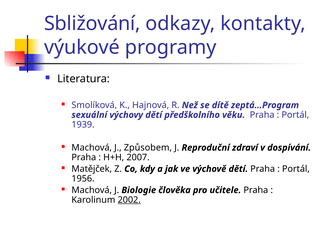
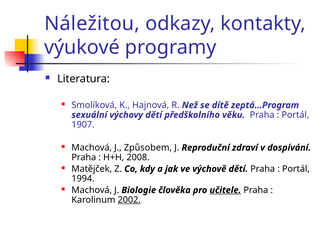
Sbližování: Sbližování -> Náležitou
1939: 1939 -> 1907
2007: 2007 -> 2008
1956: 1956 -> 1994
učitele underline: none -> present
